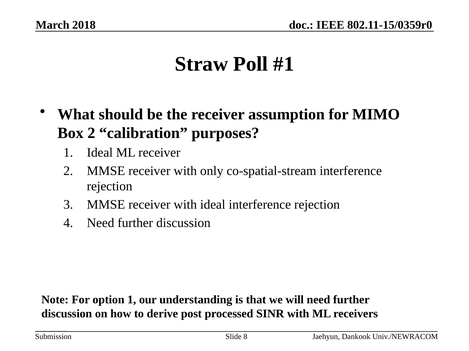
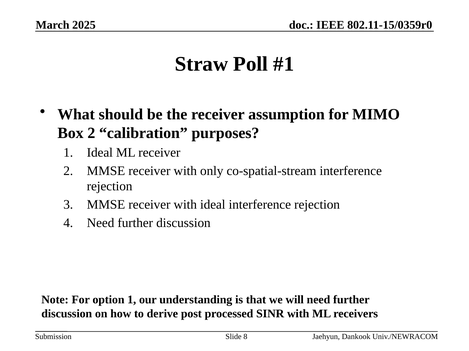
2018: 2018 -> 2025
